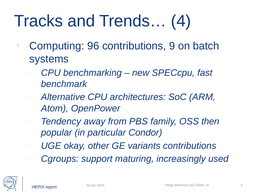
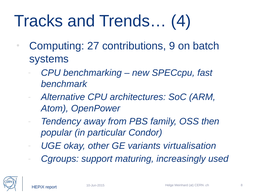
96: 96 -> 27
variants contributions: contributions -> virtualisation
